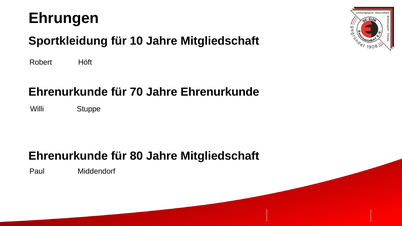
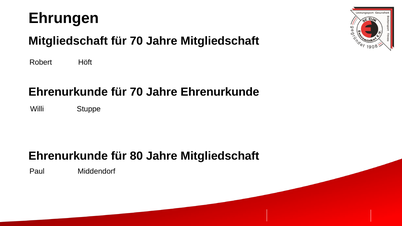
Sportkleidung at (68, 41): Sportkleidung -> Mitgliedschaft
10 at (136, 41): 10 -> 70
